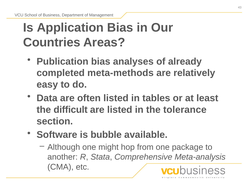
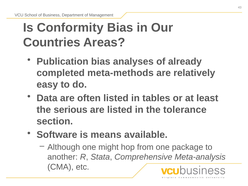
Application: Application -> Conformity
difficult: difficult -> serious
bubble: bubble -> means
